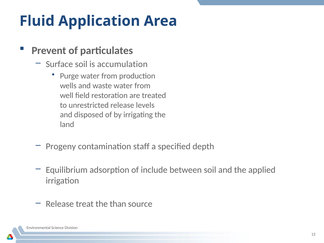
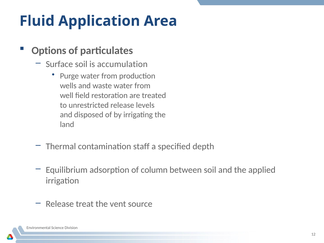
Prevent: Prevent -> Options
Progeny: Progeny -> Thermal
include: include -> column
than: than -> vent
